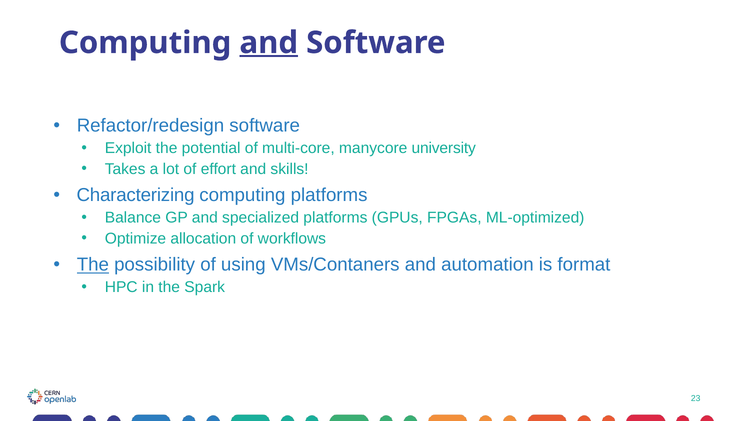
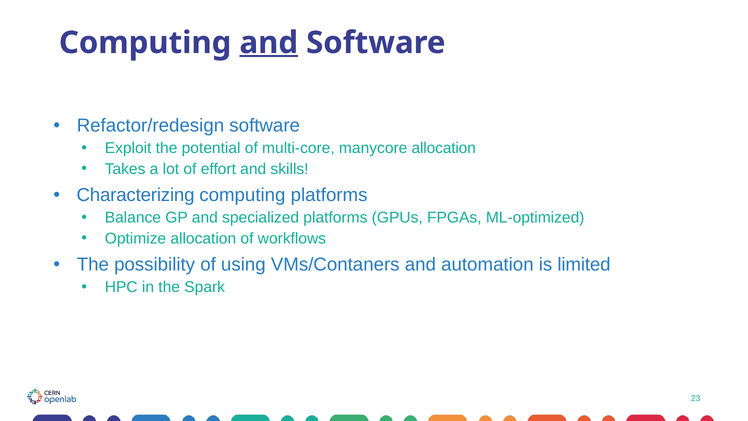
manycore university: university -> allocation
The at (93, 265) underline: present -> none
format: format -> limited
